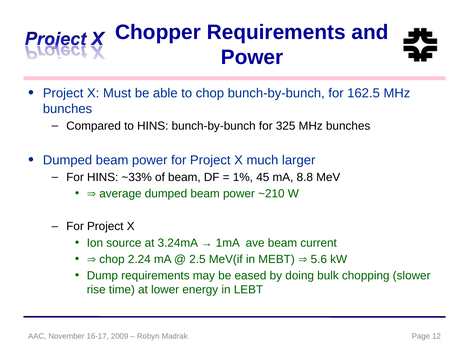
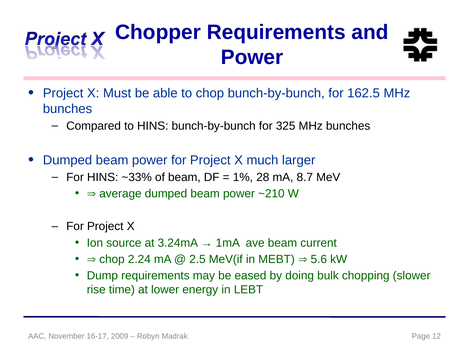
45: 45 -> 28
8.8: 8.8 -> 8.7
